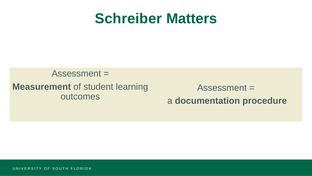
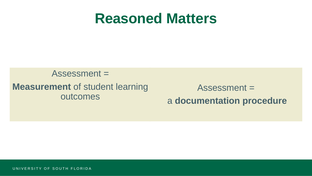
Schreiber: Schreiber -> Reasoned
